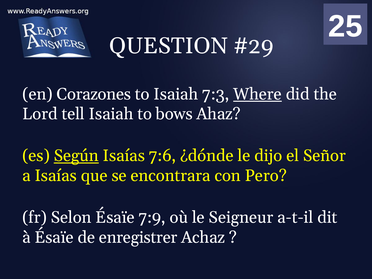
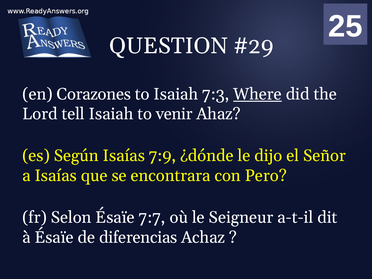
bows: bows -> venir
Según underline: present -> none
7:6: 7:6 -> 7:9
7:9: 7:9 -> 7:7
enregistrer: enregistrer -> diferencias
